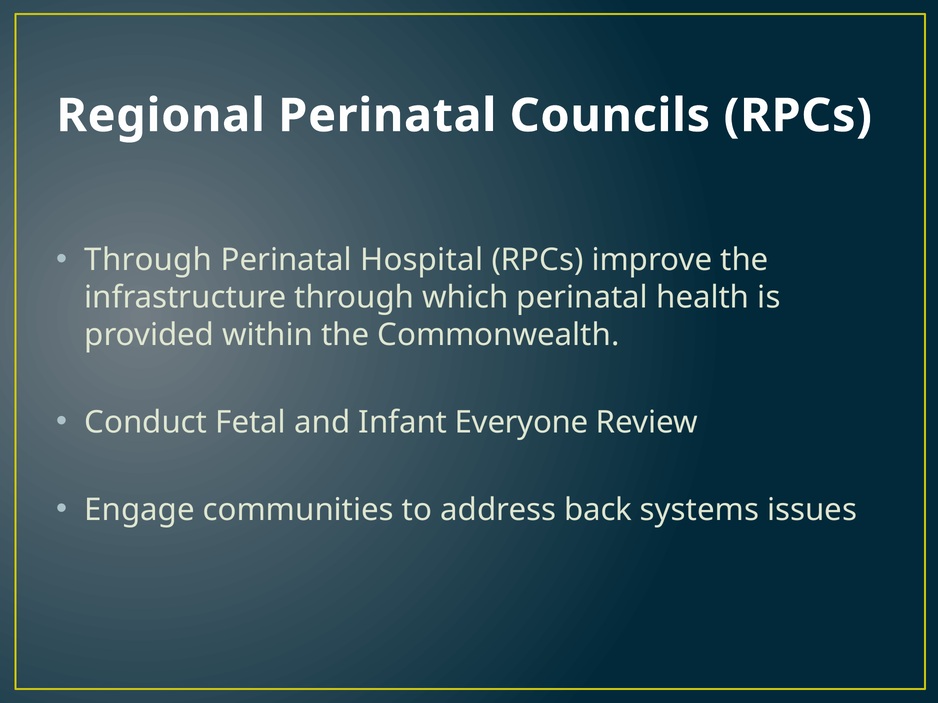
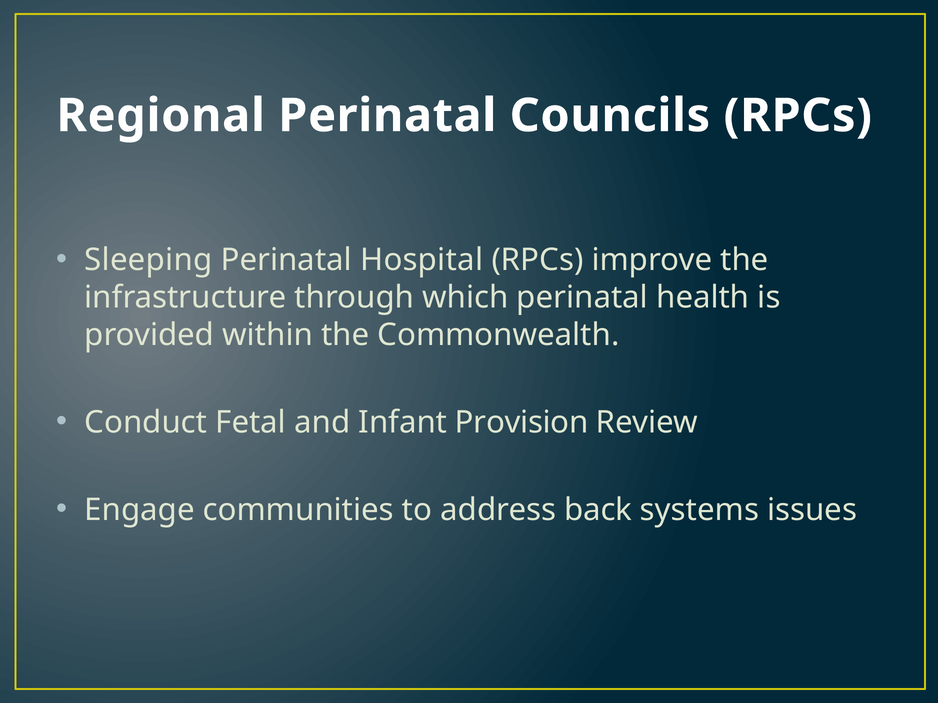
Through at (148, 260): Through -> Sleeping
Everyone: Everyone -> Provision
